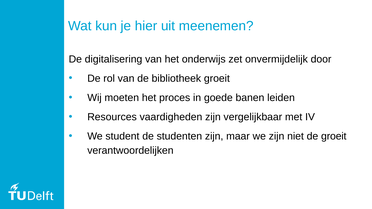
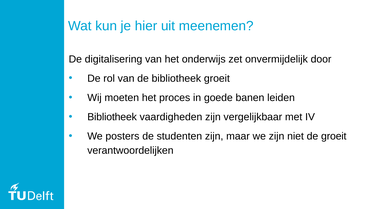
Resources at (112, 117): Resources -> Bibliotheek
student: student -> posters
